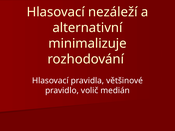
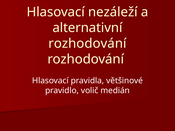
minimalizuje at (87, 43): minimalizuje -> rozhodování
